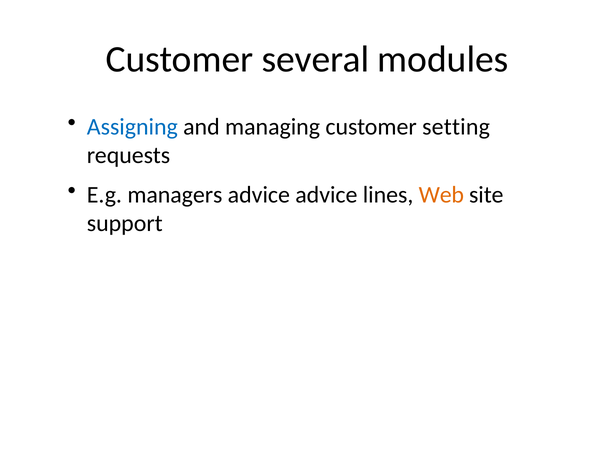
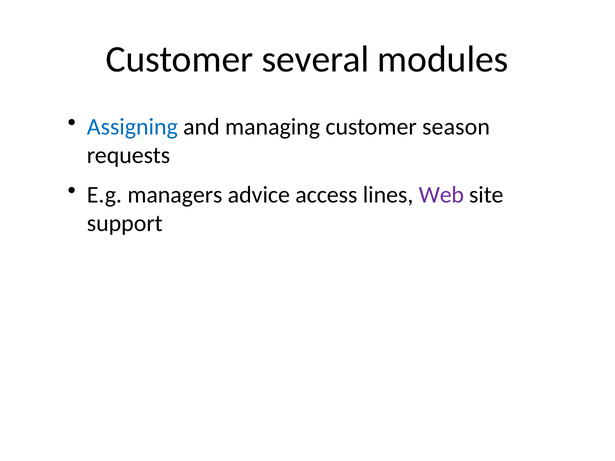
setting: setting -> season
advice advice: advice -> access
Web colour: orange -> purple
